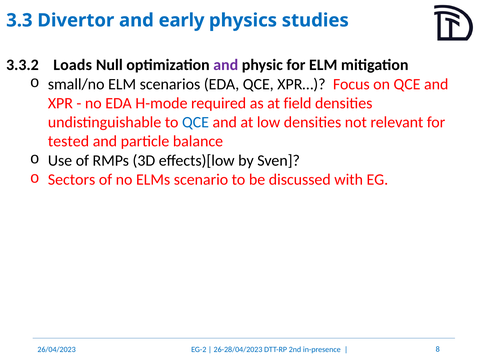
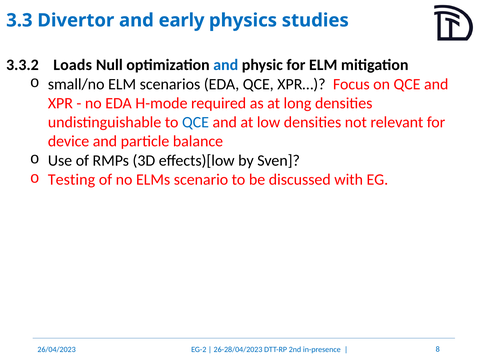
and at (226, 65) colour: purple -> blue
field: field -> long
tested: tested -> device
Sectors: Sectors -> Testing
